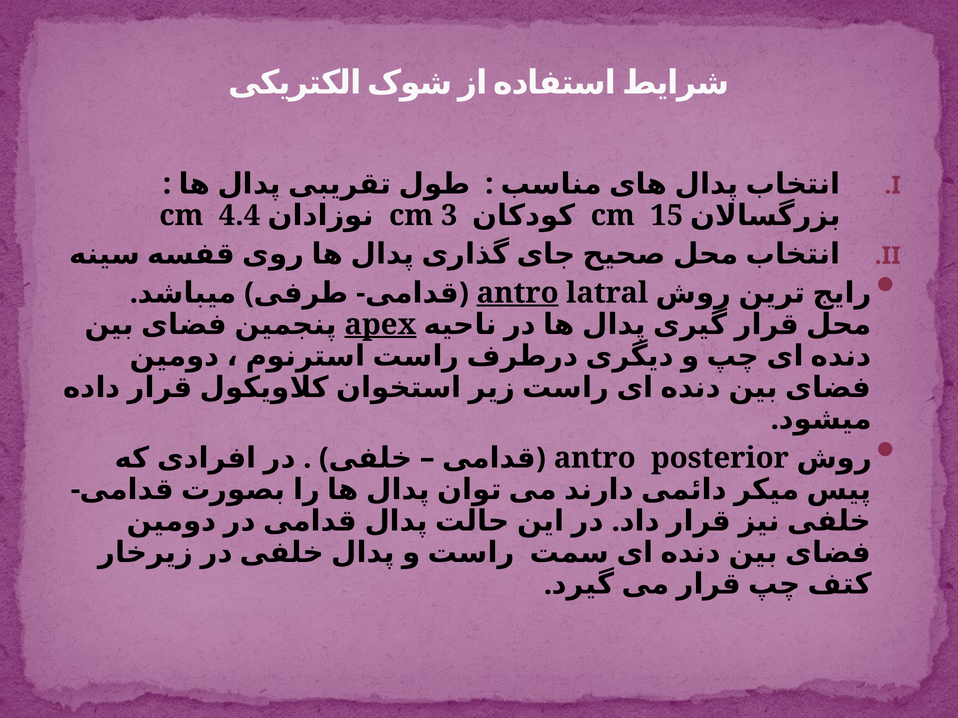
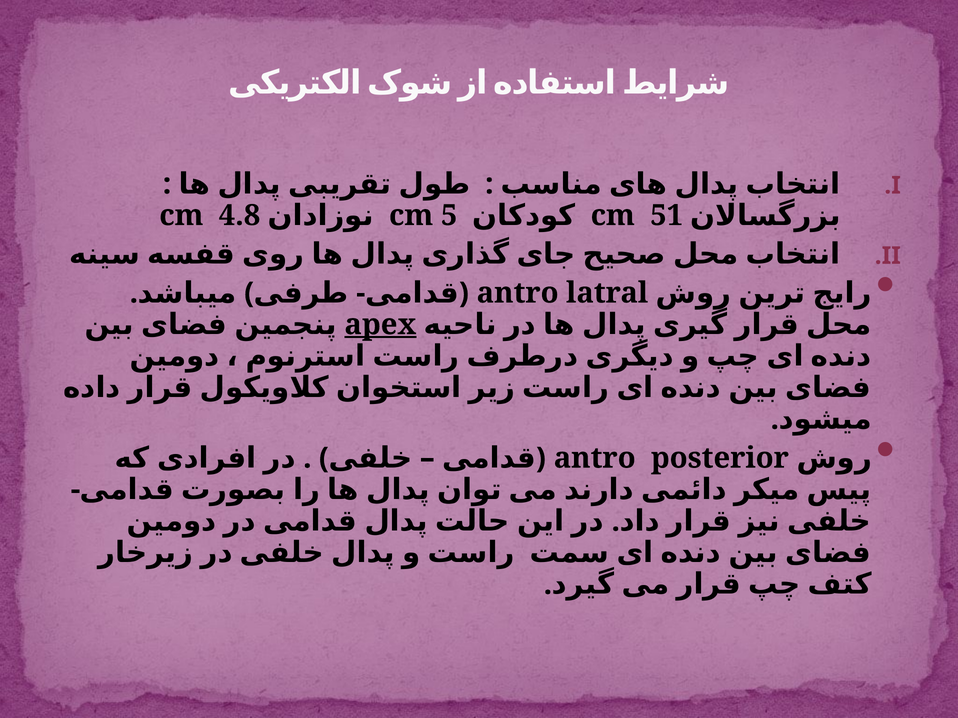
4.4: 4.4 -> 4.8
3: 3 -> 5
15: 15 -> 51
antro at (518, 293) underline: present -> none
